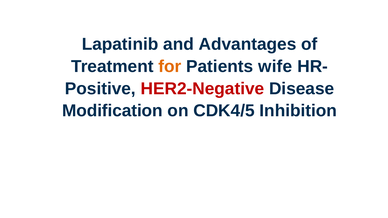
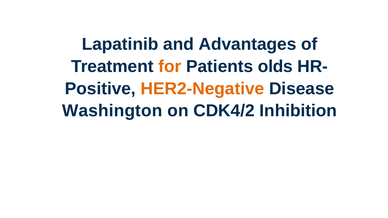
wife: wife -> olds
HER2-Negative colour: red -> orange
Modification: Modification -> Washington
CDK4/5: CDK4/5 -> CDK4/2
